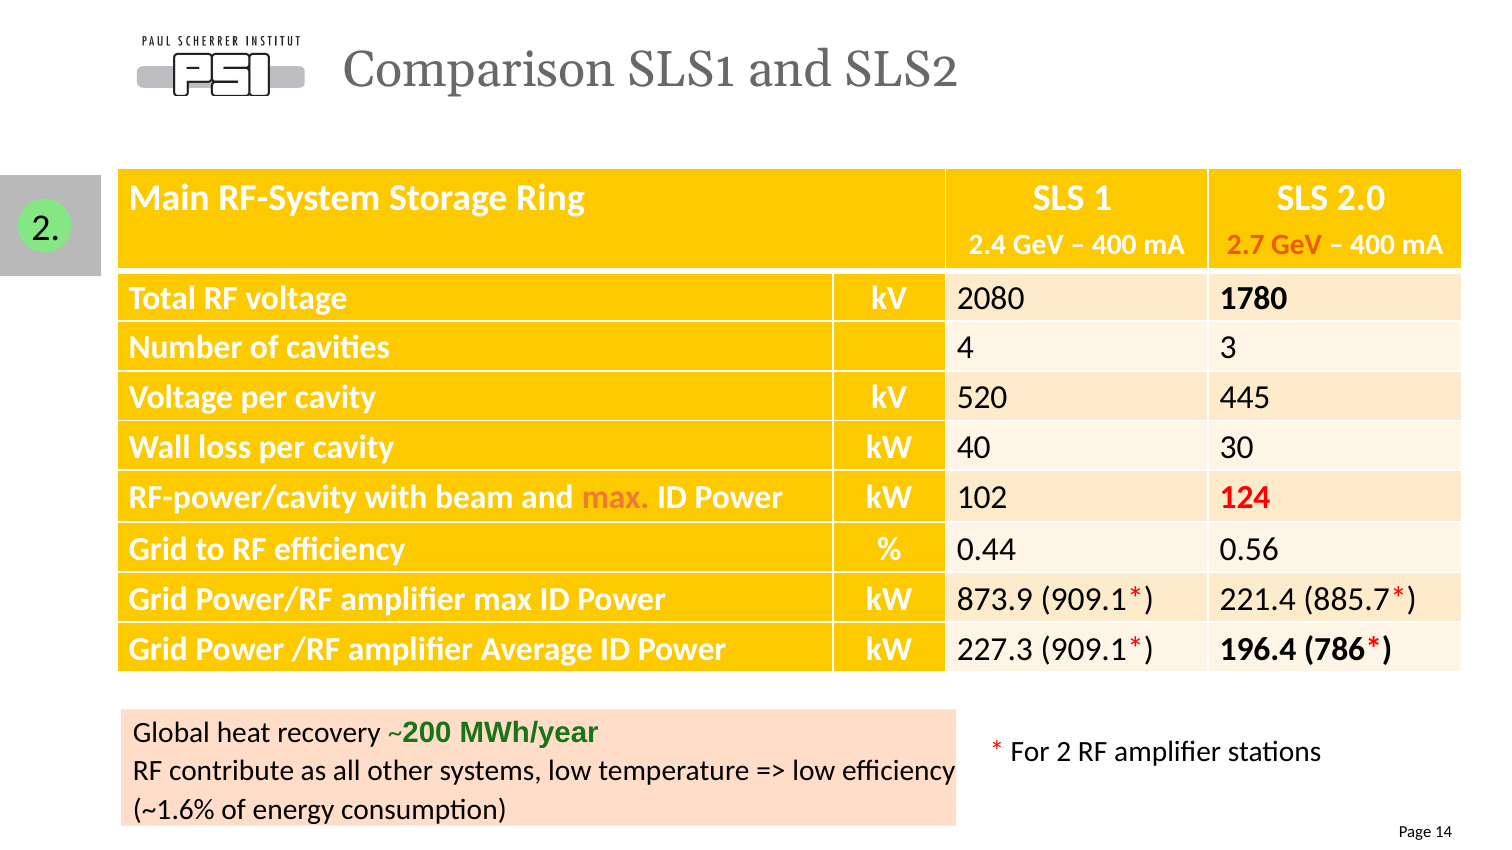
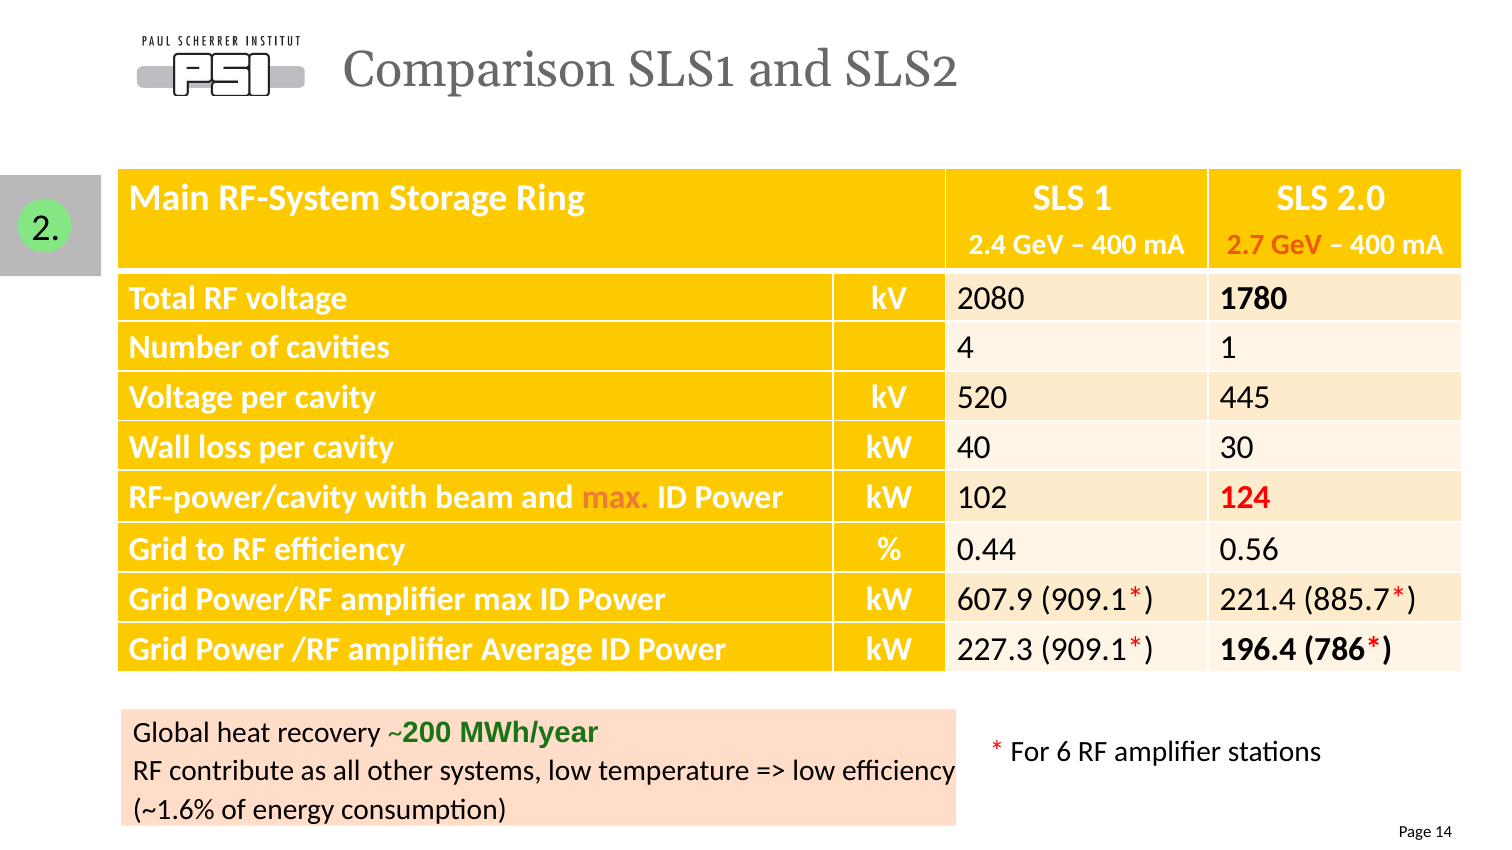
4 3: 3 -> 1
873.9: 873.9 -> 607.9
For 2: 2 -> 6
